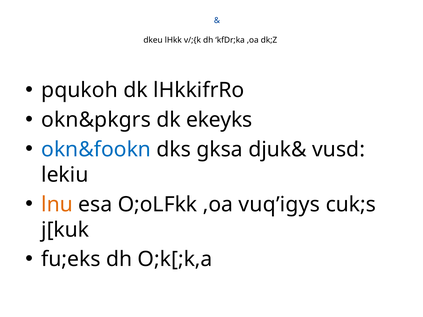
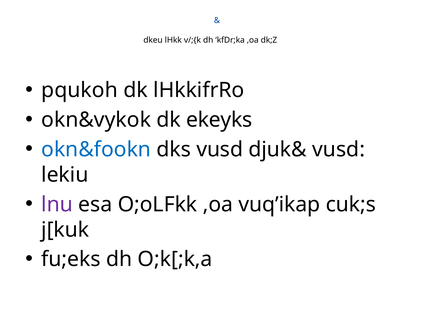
okn&pkgrs: okn&pkgrs -> okn&vykok
dks gksa: gksa -> vusd
lnu colour: orange -> purple
vuq’igys: vuq’igys -> vuq’ikap
